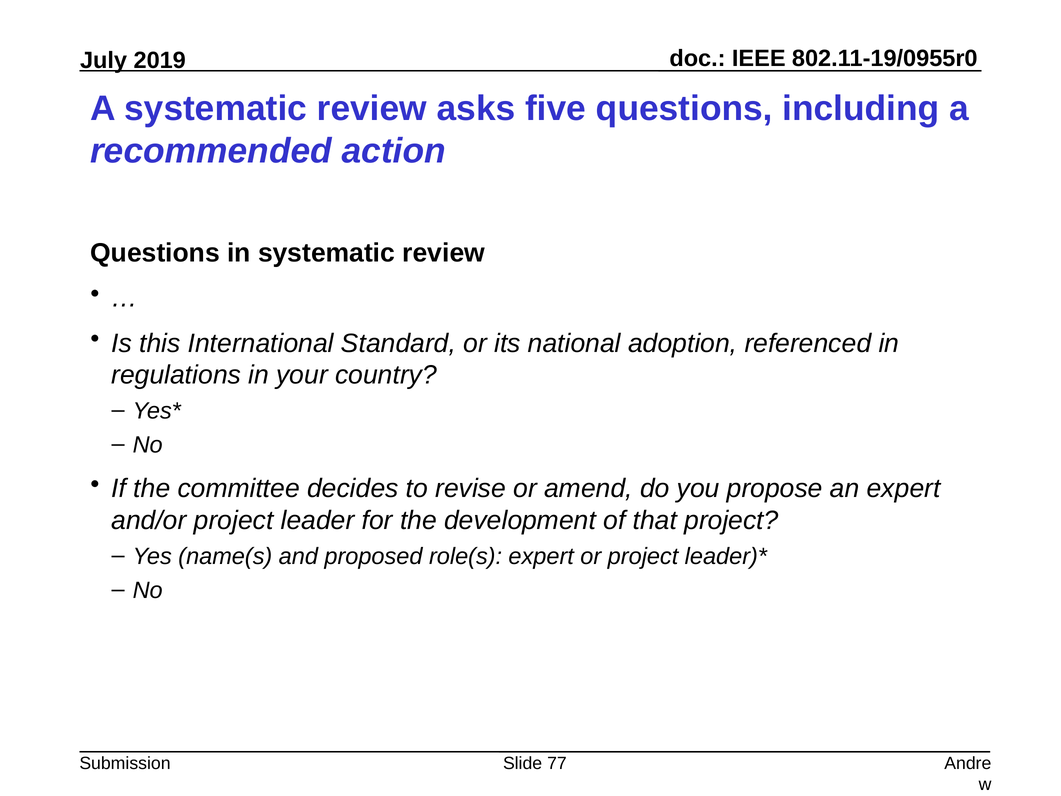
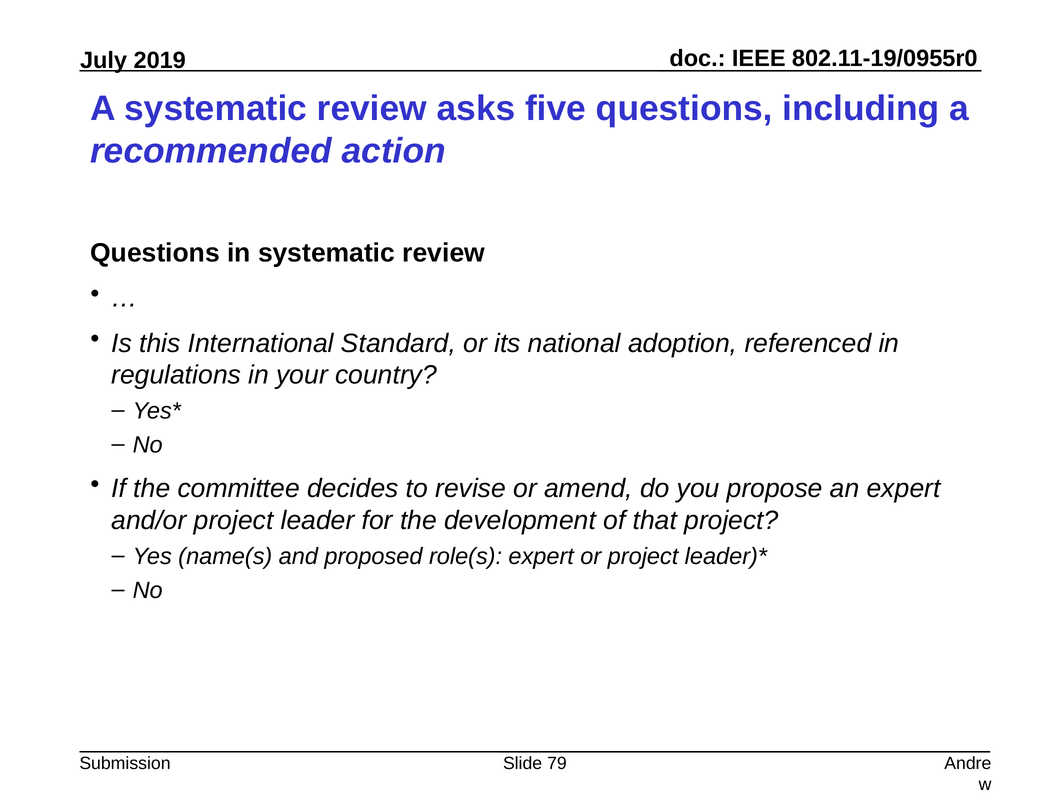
77: 77 -> 79
